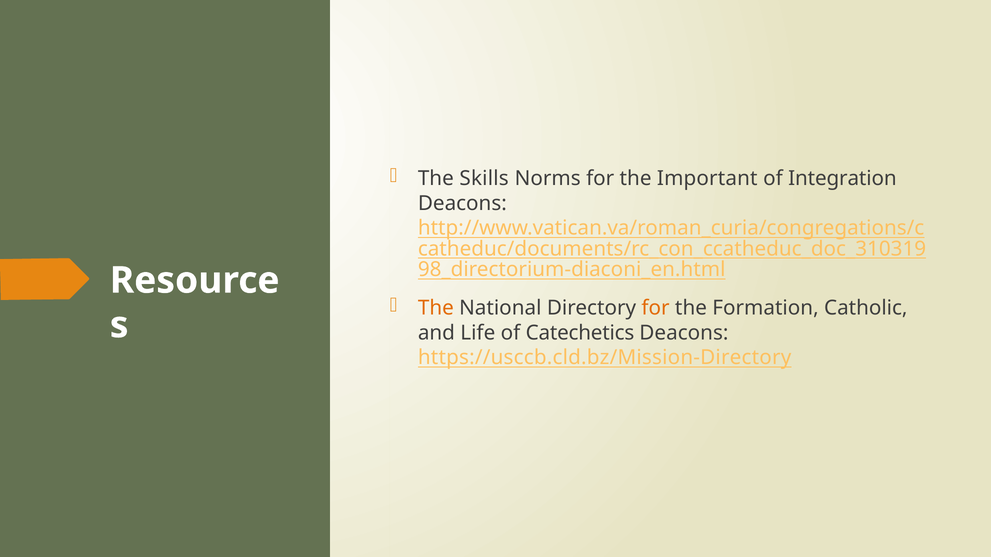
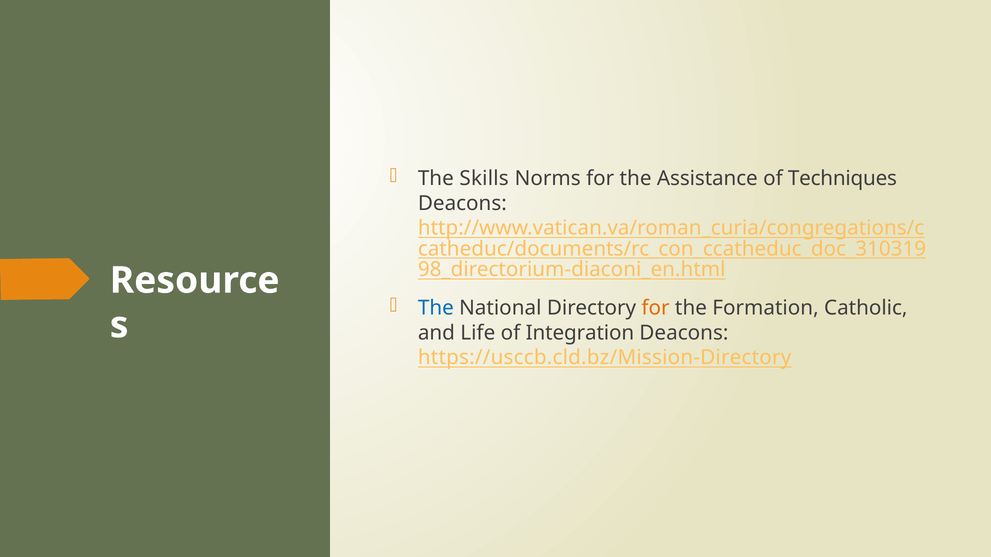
Important: Important -> Assistance
Integration: Integration -> Techniques
The at (436, 308) colour: orange -> blue
Catechetics: Catechetics -> Integration
